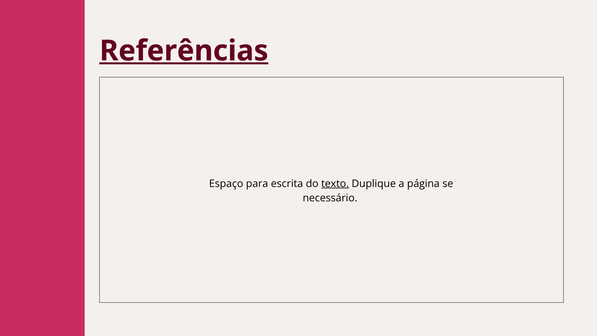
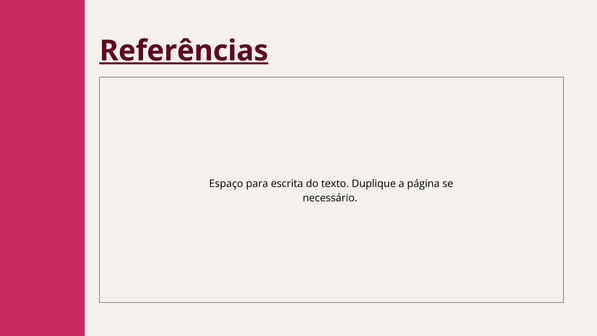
texto underline: present -> none
